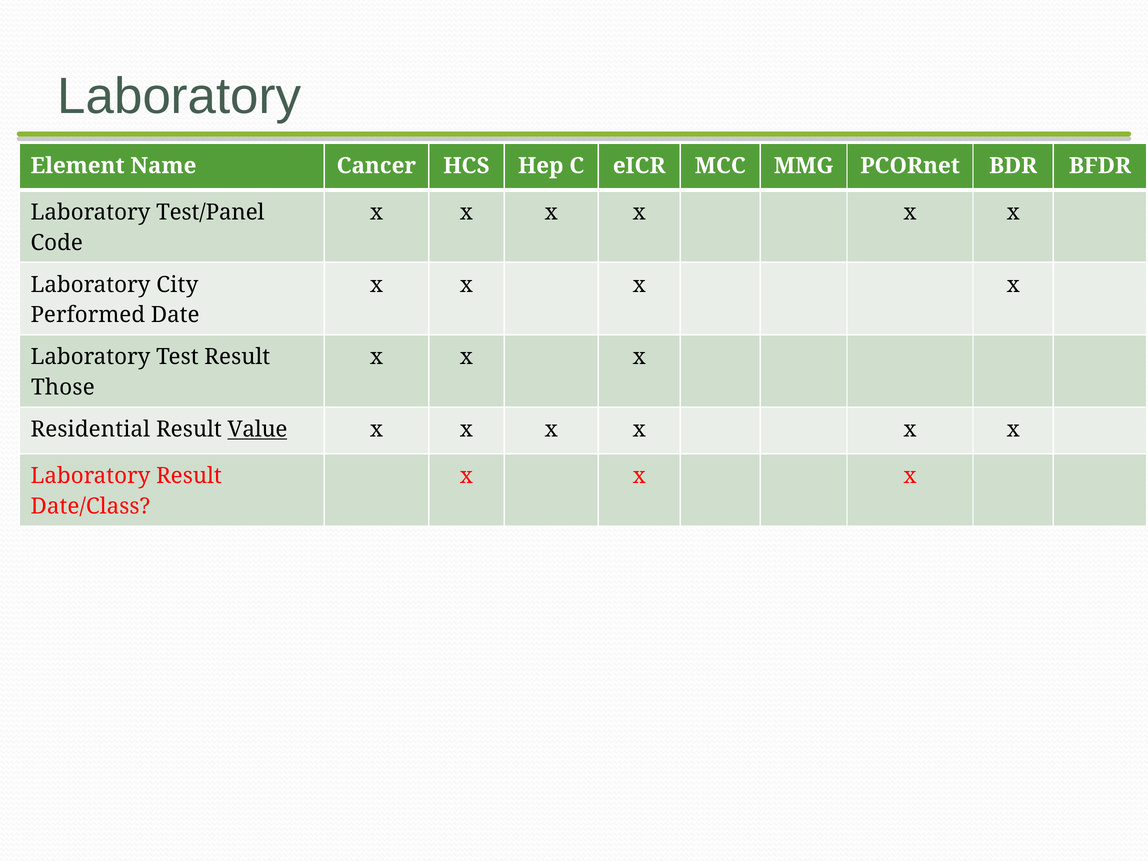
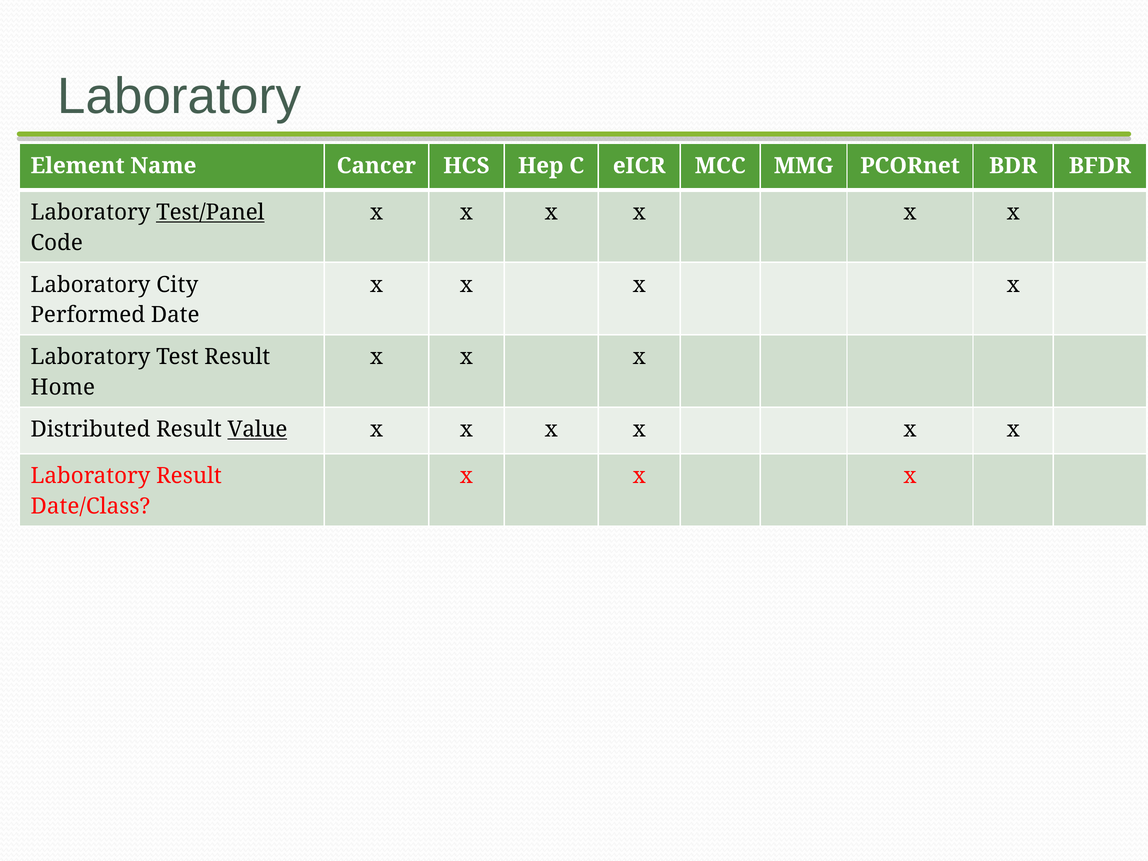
Test/Panel underline: none -> present
Those: Those -> Home
Residential: Residential -> Distributed
